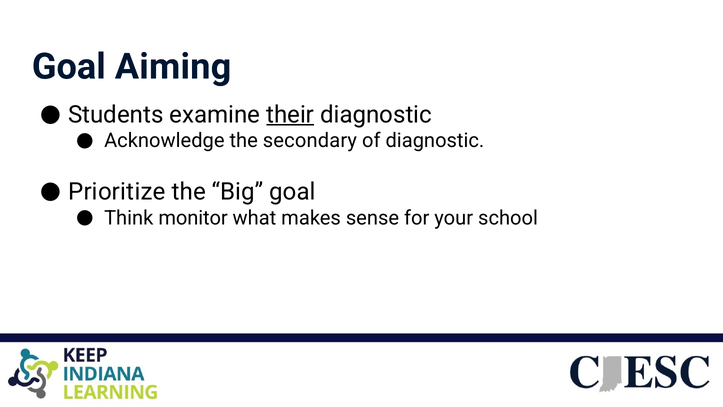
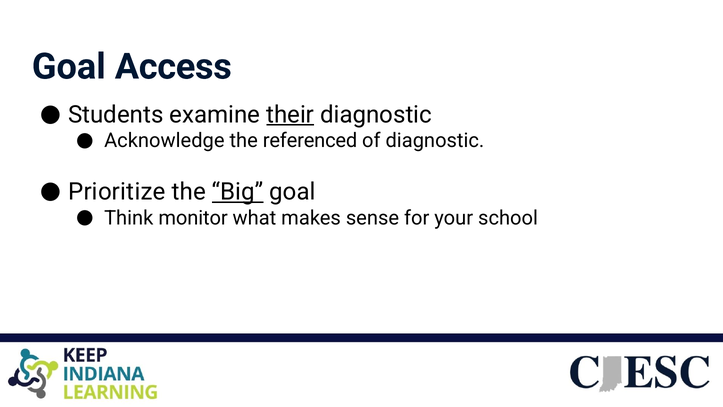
Aiming: Aiming -> Access
secondary: secondary -> referenced
Big underline: none -> present
